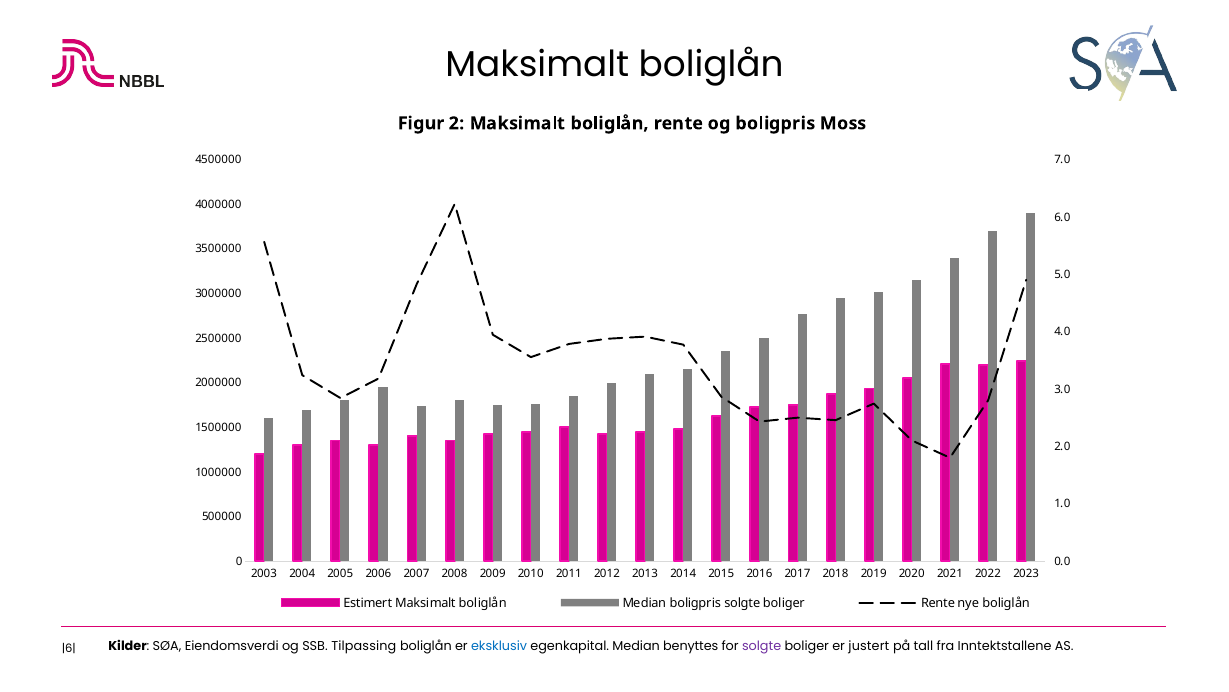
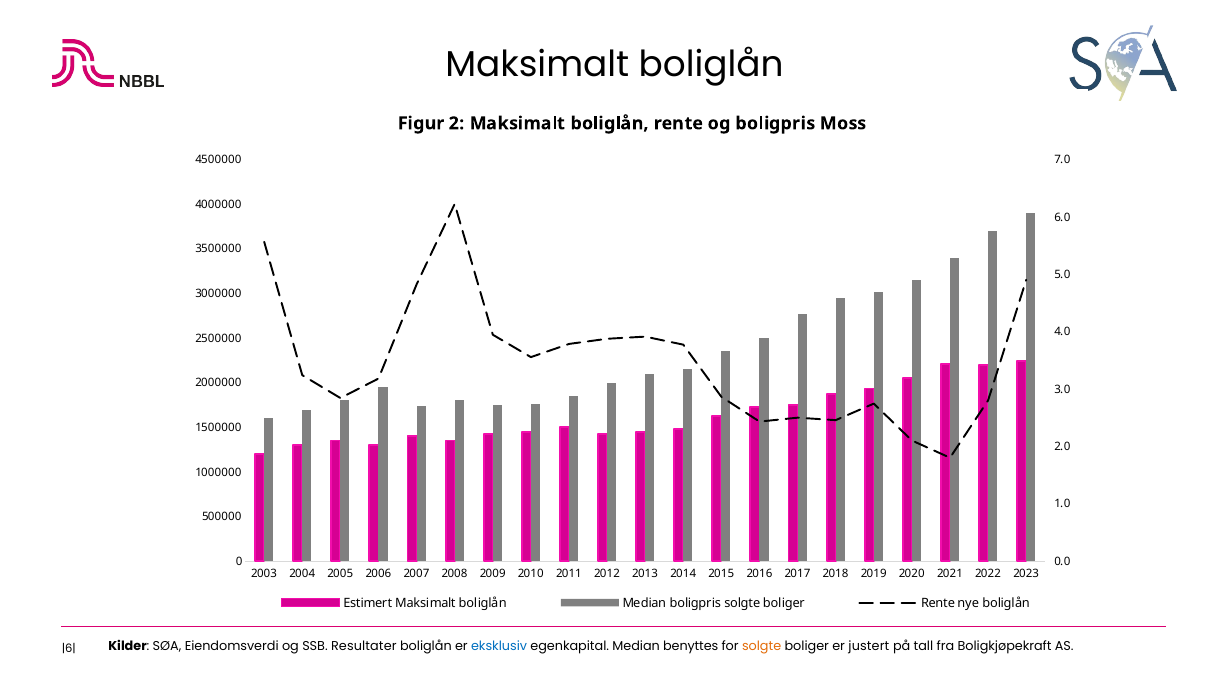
Tilpassing: Tilpassing -> Resultater
solgte at (762, 645) colour: purple -> orange
Inntektstallene: Inntektstallene -> Boligkjøpekraft
